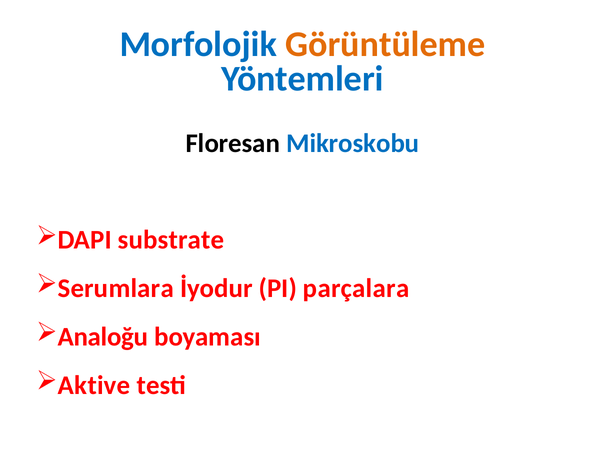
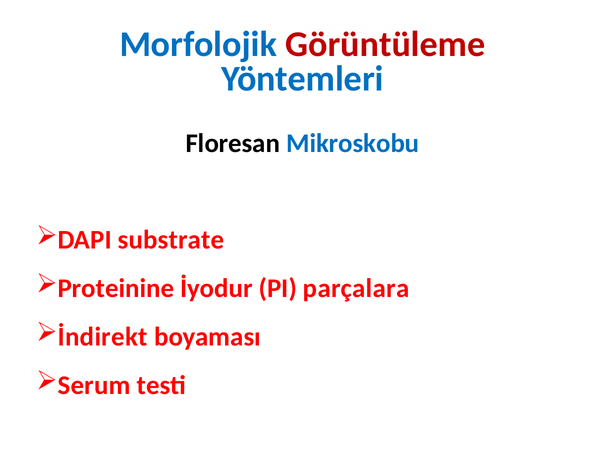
Görüntüleme colour: orange -> red
Serumlara: Serumlara -> Proteinine
Analoğu: Analoğu -> İndirekt
Aktive: Aktive -> Serum
